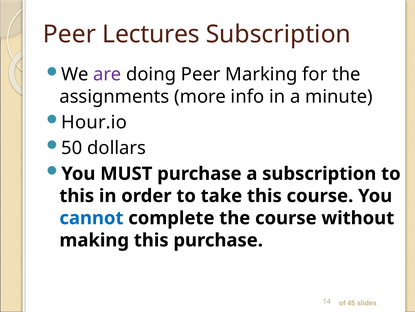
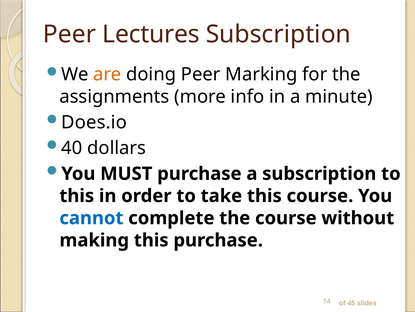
are colour: purple -> orange
Hour.io: Hour.io -> Does.io
50: 50 -> 40
